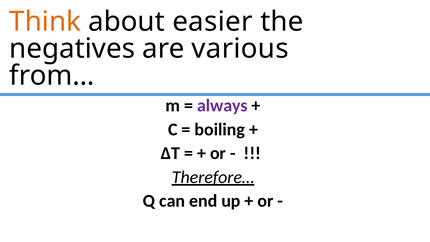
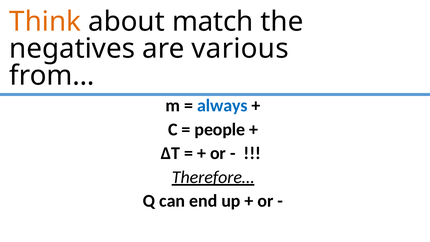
easier: easier -> match
always colour: purple -> blue
boiling: boiling -> people
